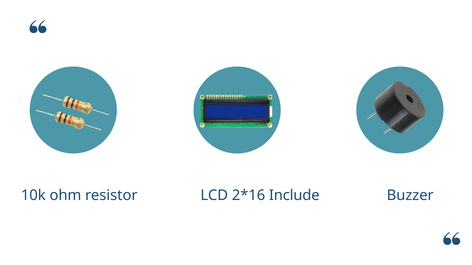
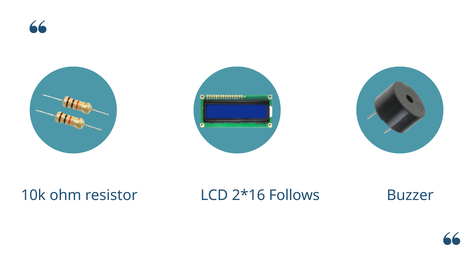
Include: Include -> Follows
